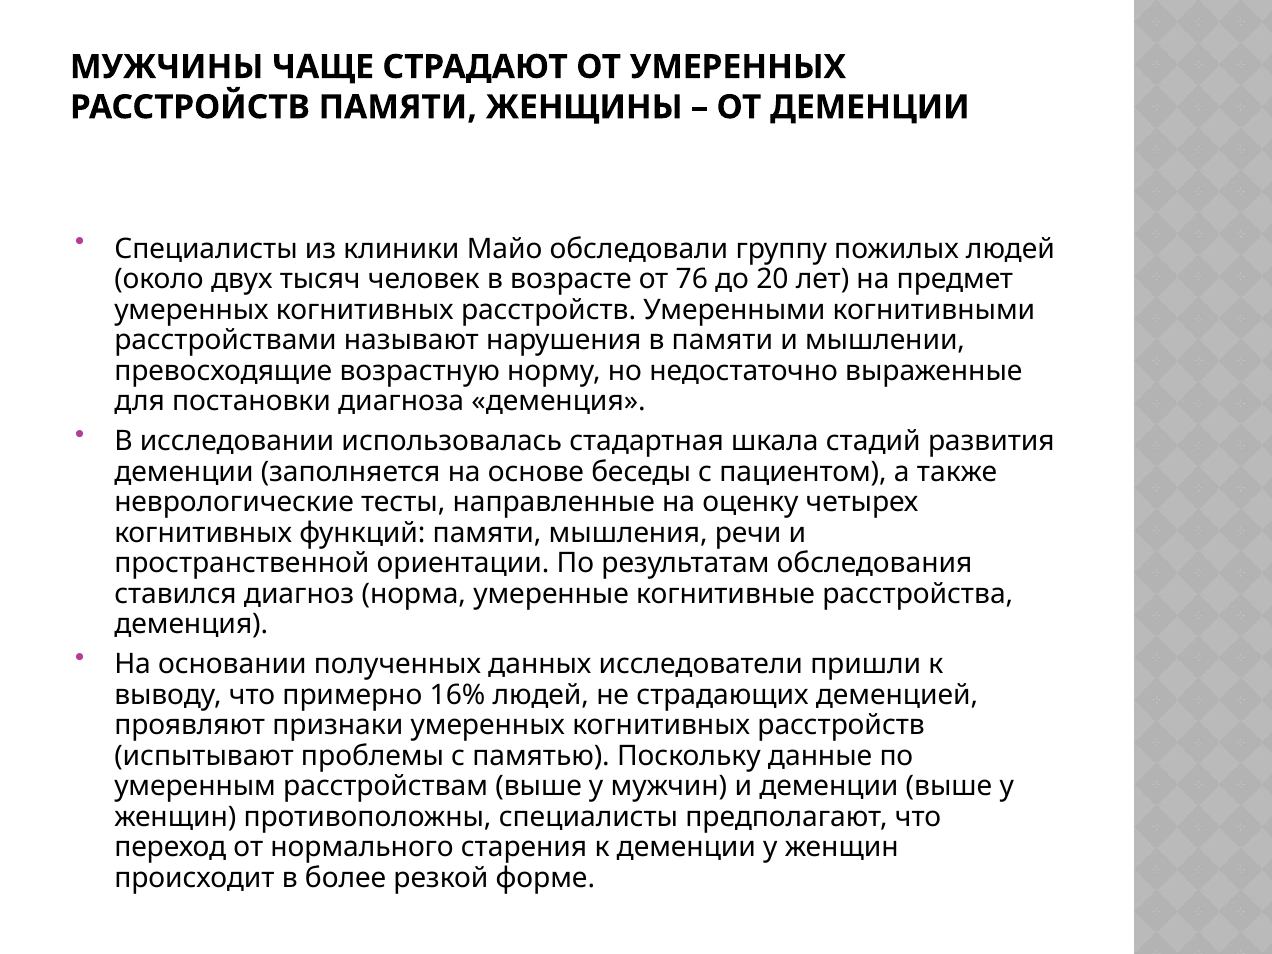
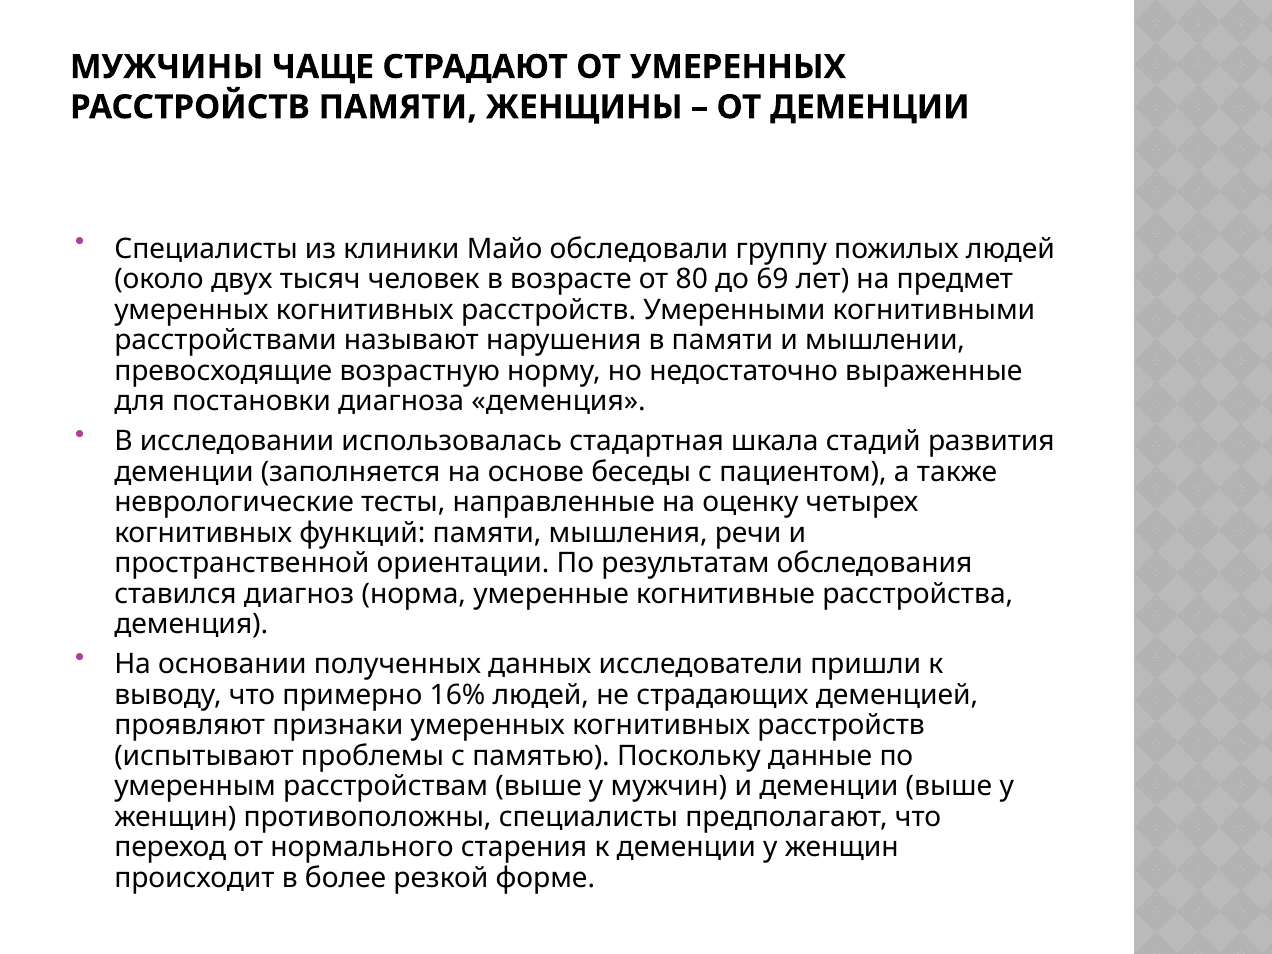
76: 76 -> 80
20: 20 -> 69
